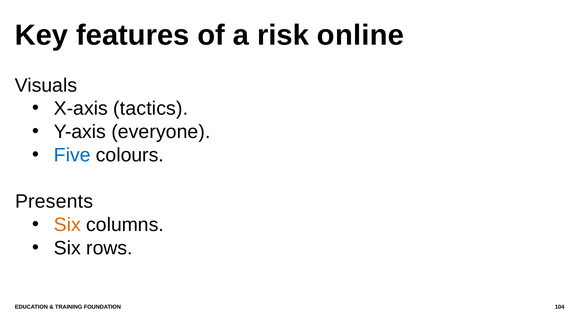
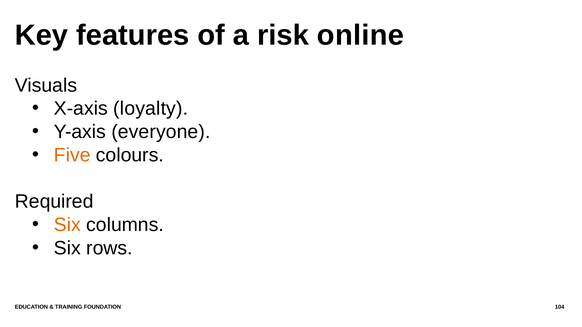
tactics: tactics -> loyalty
Five colour: blue -> orange
Presents: Presents -> Required
